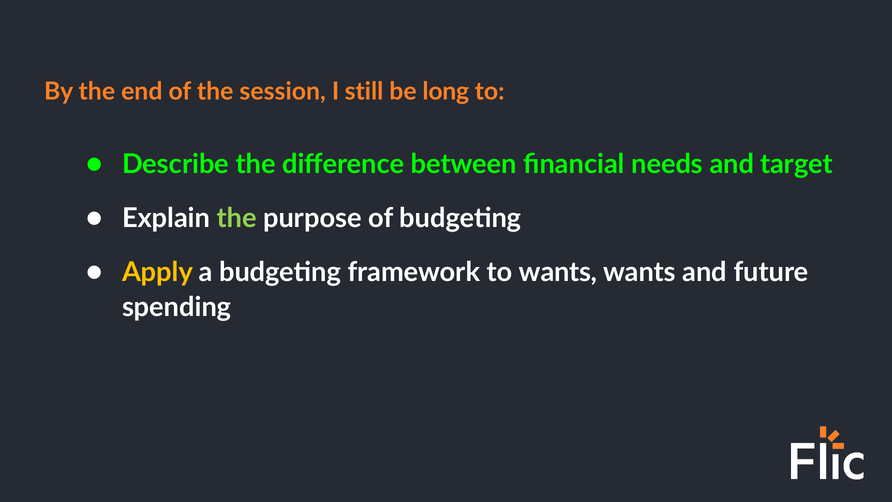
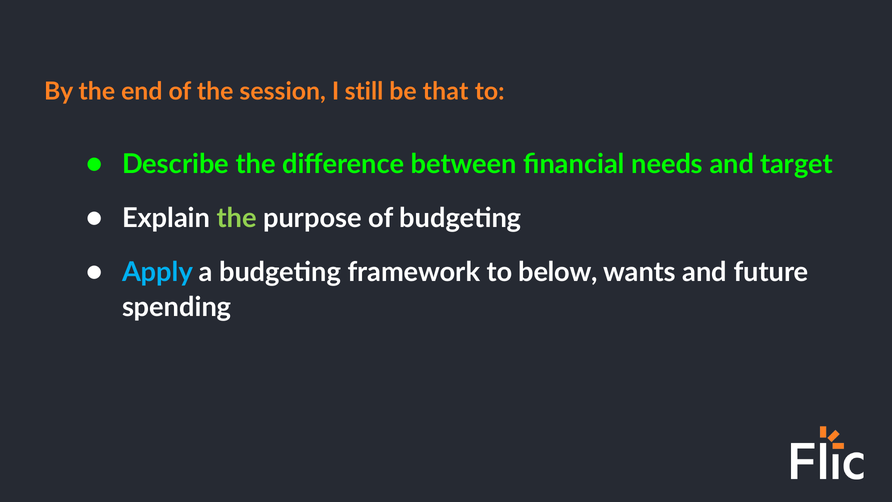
long: long -> that
Apply colour: yellow -> light blue
to wants: wants -> below
